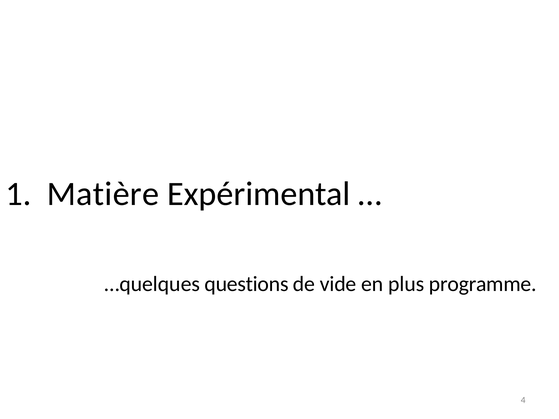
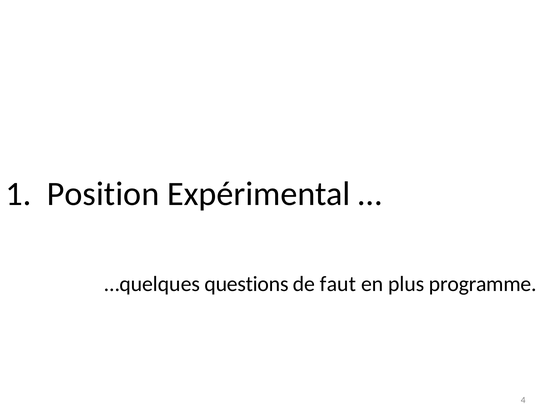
Matière: Matière -> Position
vide: vide -> faut
